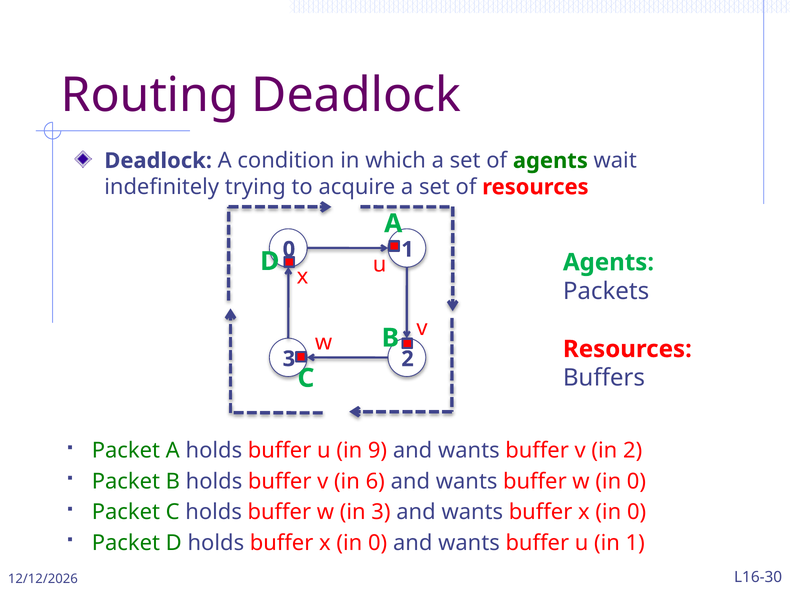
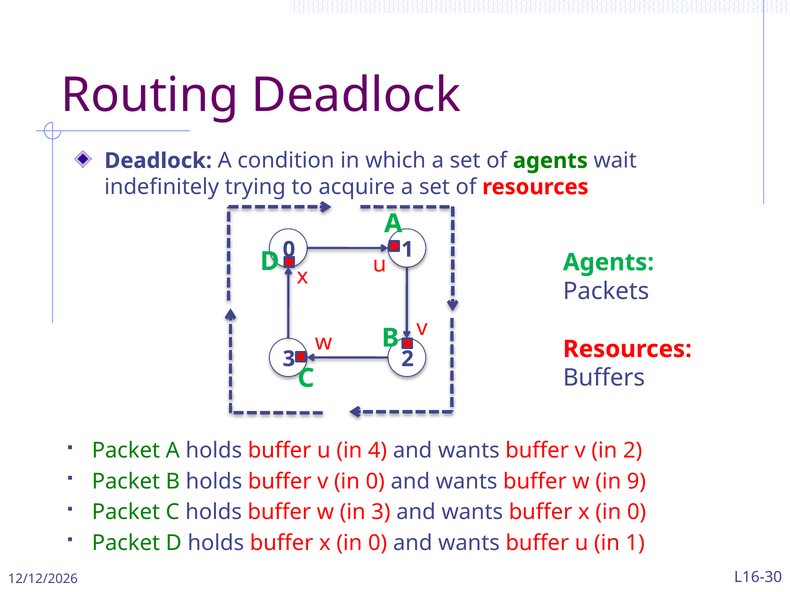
9: 9 -> 4
v in 6: 6 -> 0
w in 0: 0 -> 9
